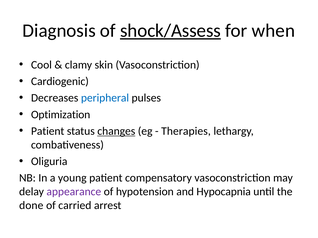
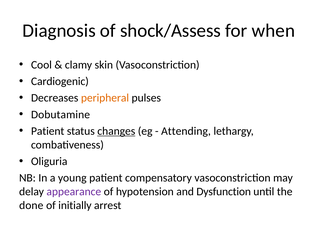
shock/Assess underline: present -> none
peripheral colour: blue -> orange
Optimization: Optimization -> Dobutamine
Therapies: Therapies -> Attending
Hypocapnia: Hypocapnia -> Dysfunction
carried: carried -> initially
